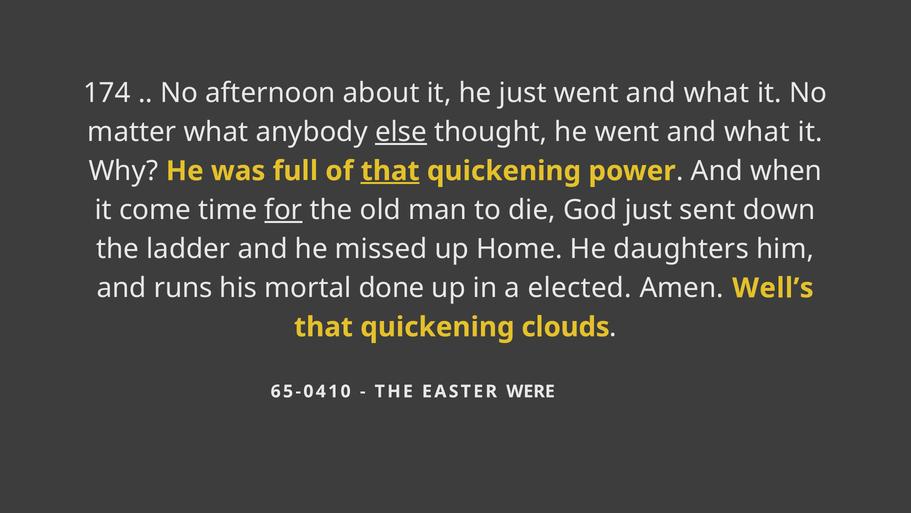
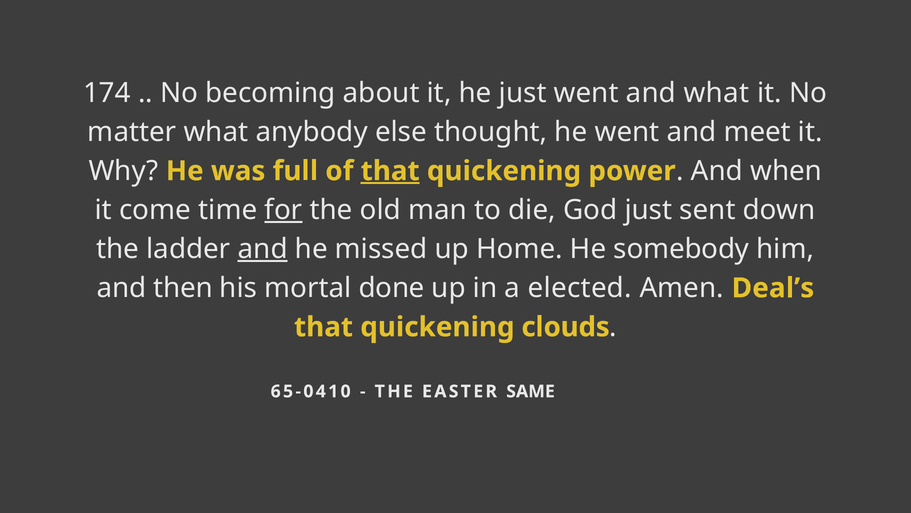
afternoon: afternoon -> becoming
else underline: present -> none
he went and what: what -> meet
and at (263, 249) underline: none -> present
daughters: daughters -> somebody
runs: runs -> then
Well’s: Well’s -> Deal’s
WERE: WERE -> SAME
